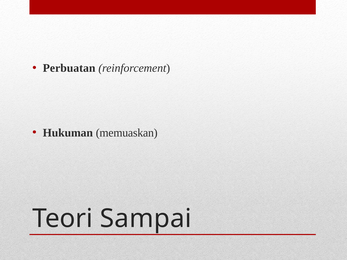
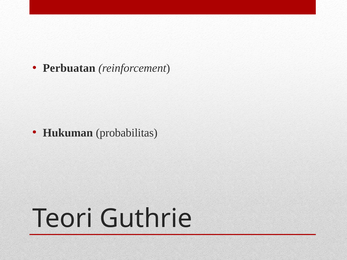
memuaskan: memuaskan -> probabilitas
Sampai: Sampai -> Guthrie
